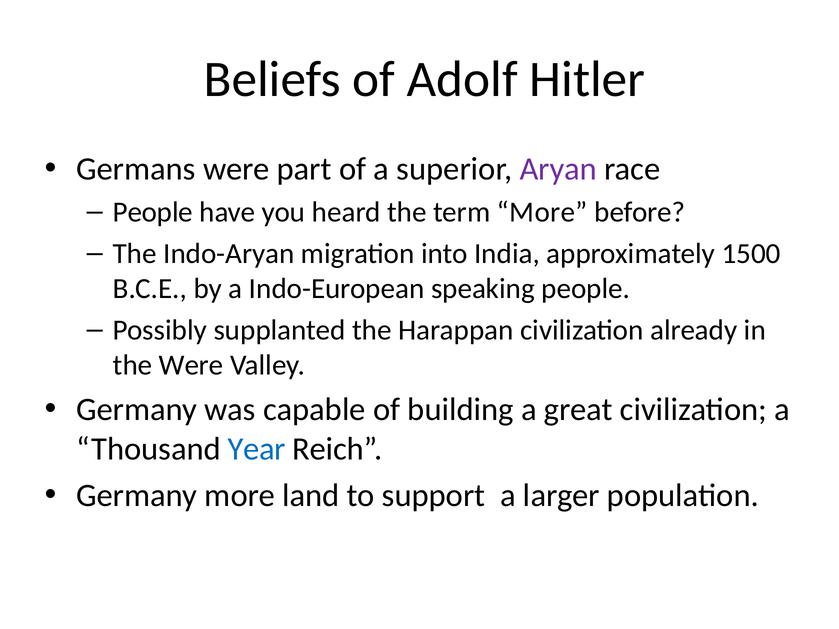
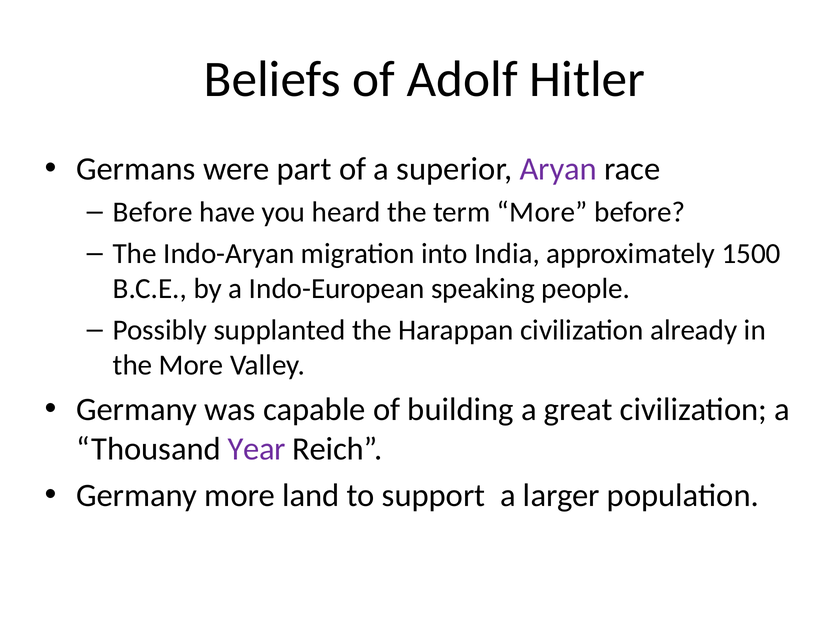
People at (153, 212): People -> Before
the Were: Were -> More
Year colour: blue -> purple
